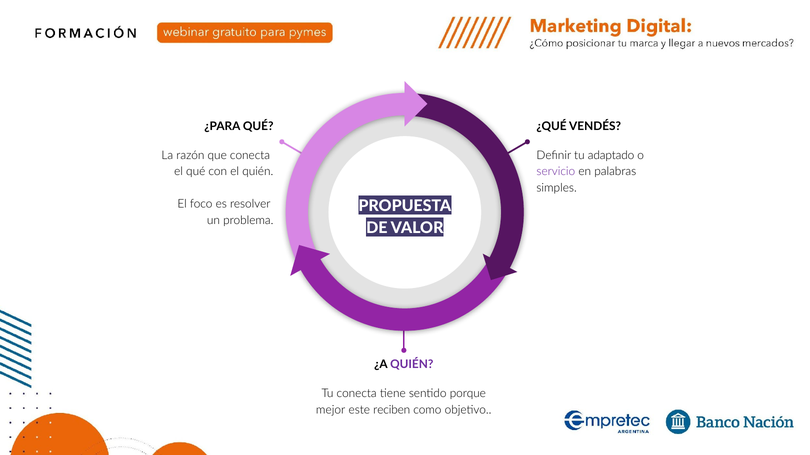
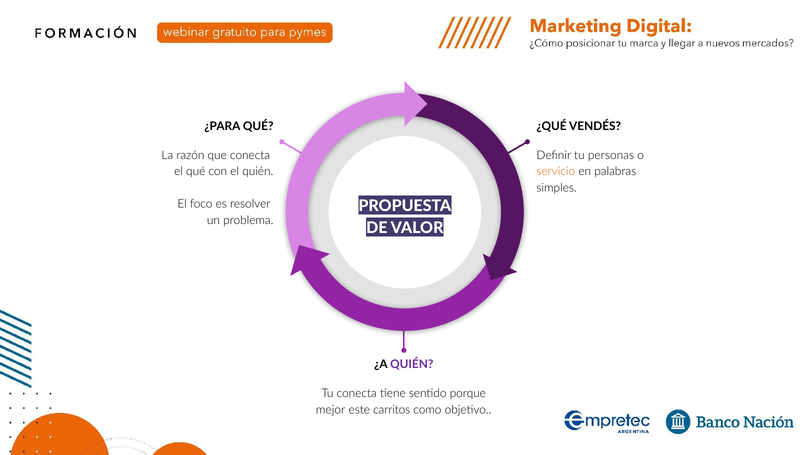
adaptado: adaptado -> personas
servicio colour: purple -> orange
reciben: reciben -> carritos
